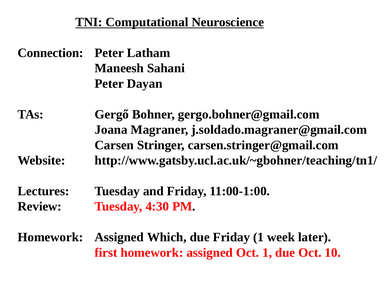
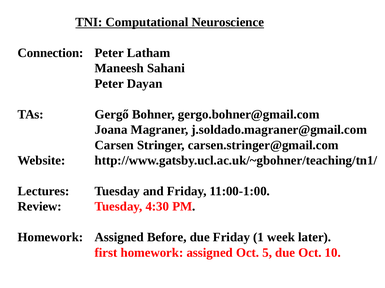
Which: Which -> Before
Oct 1: 1 -> 5
